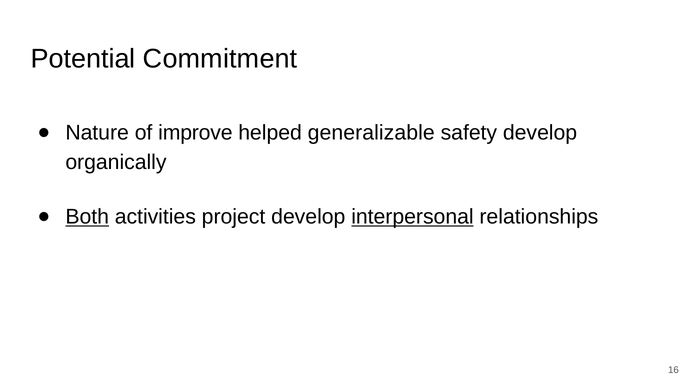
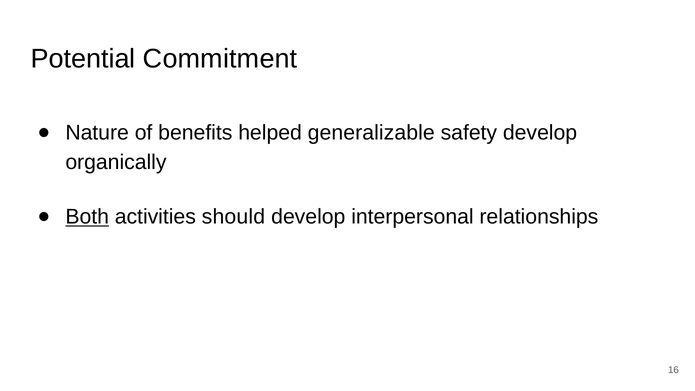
improve: improve -> benefits
project: project -> should
interpersonal underline: present -> none
